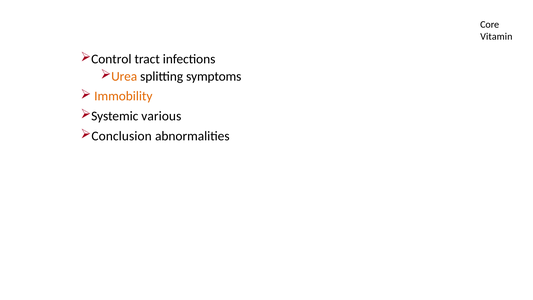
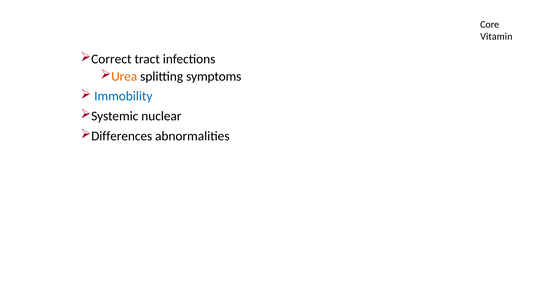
Control: Control -> Correct
Immobility colour: orange -> blue
various: various -> nuclear
Conclusion: Conclusion -> Differences
